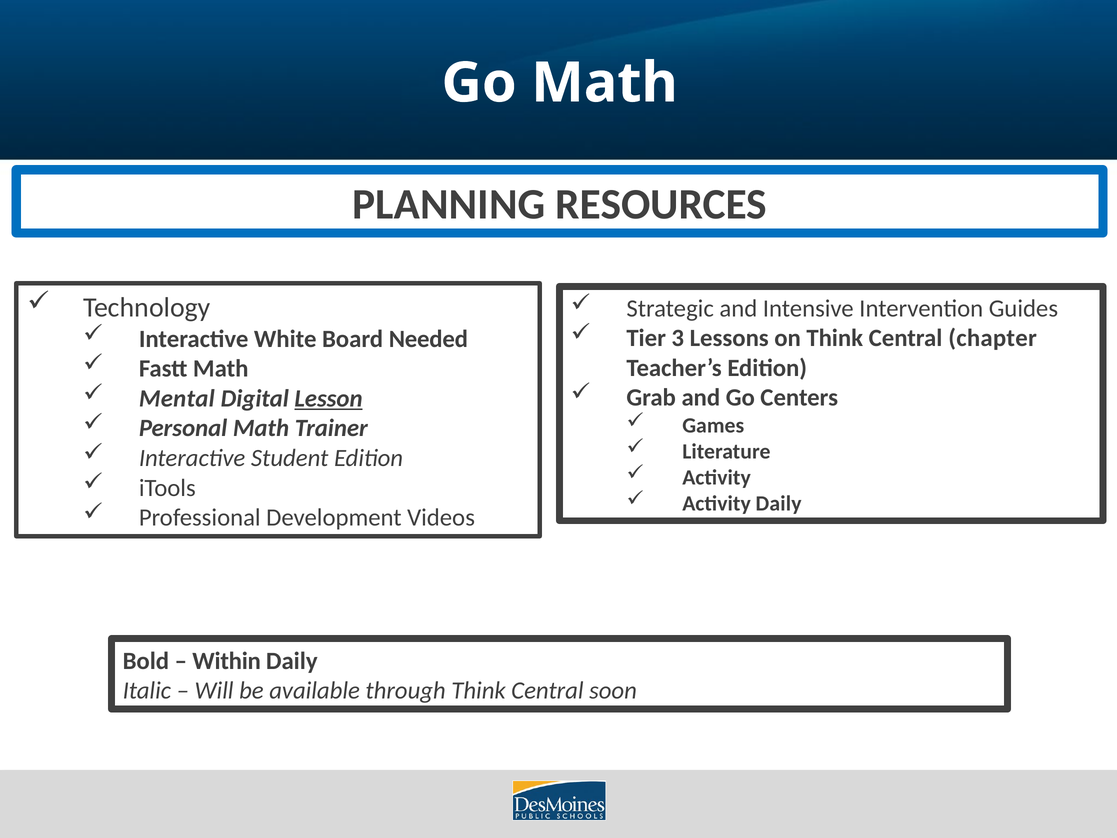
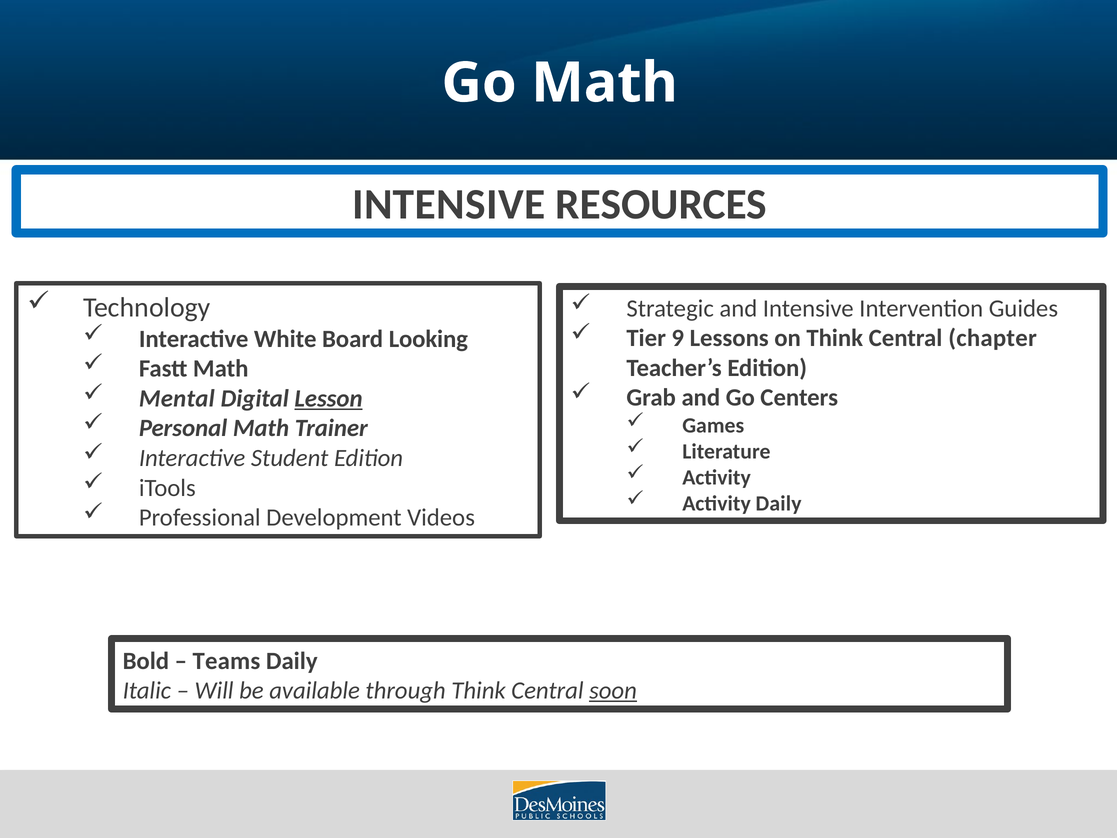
PLANNING at (449, 204): PLANNING -> INTENSIVE
3: 3 -> 9
Needed: Needed -> Looking
Within: Within -> Teams
soon underline: none -> present
